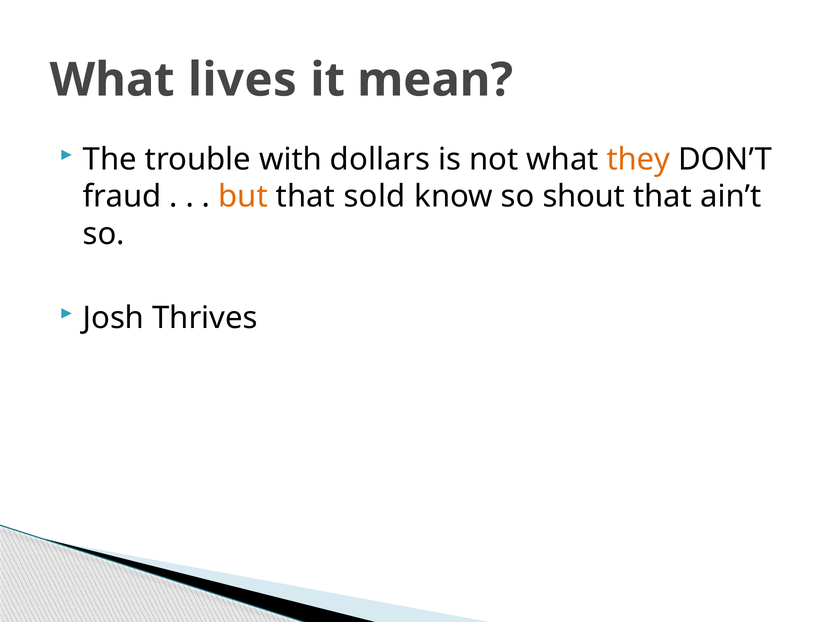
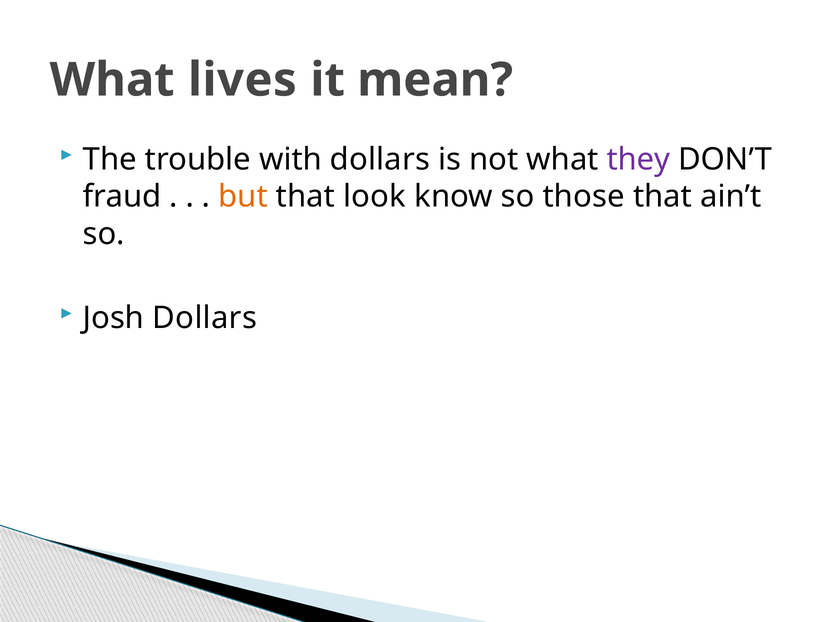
they colour: orange -> purple
sold: sold -> look
shout: shout -> those
Josh Thrives: Thrives -> Dollars
